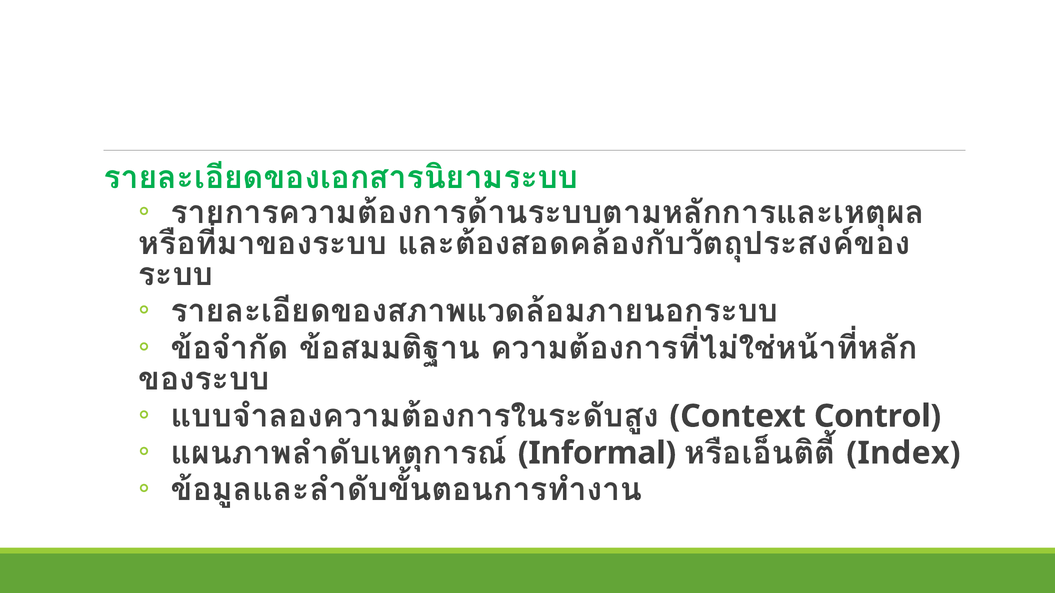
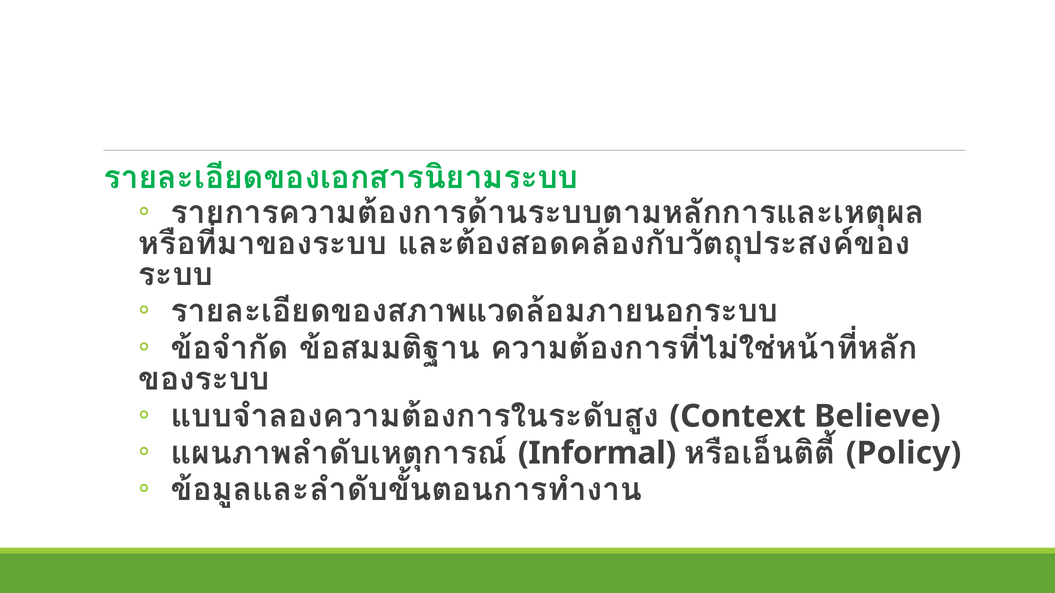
Control: Control -> Believe
Index: Index -> Policy
